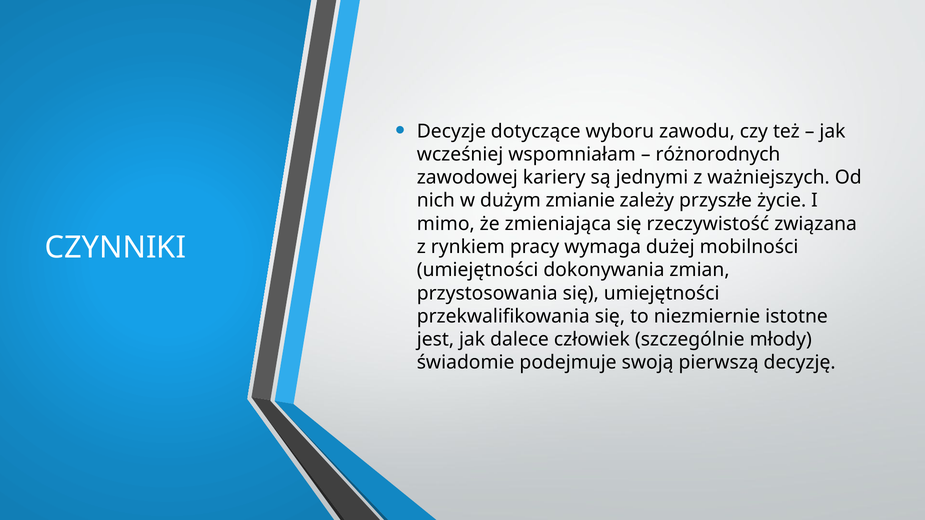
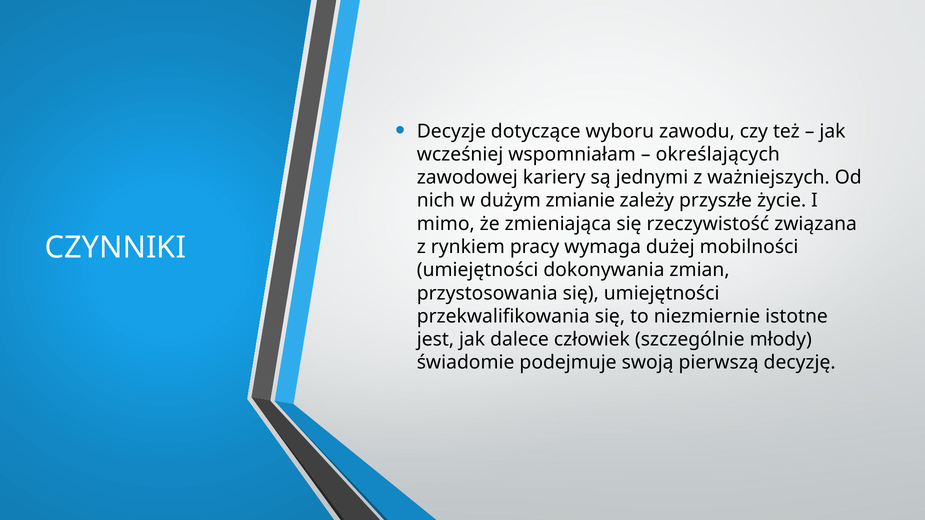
różnorodnych: różnorodnych -> określających
